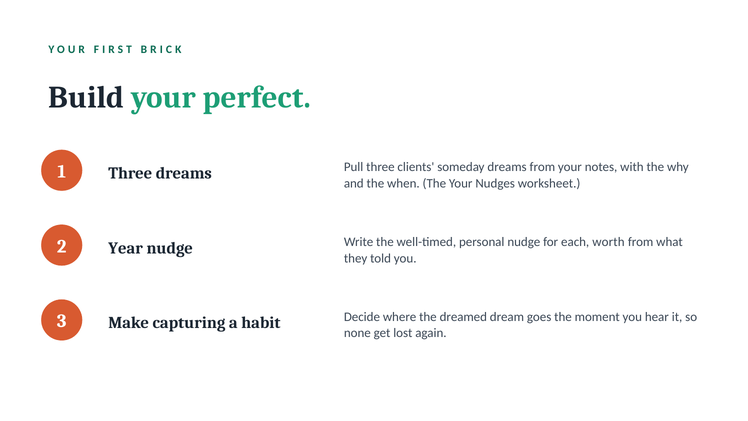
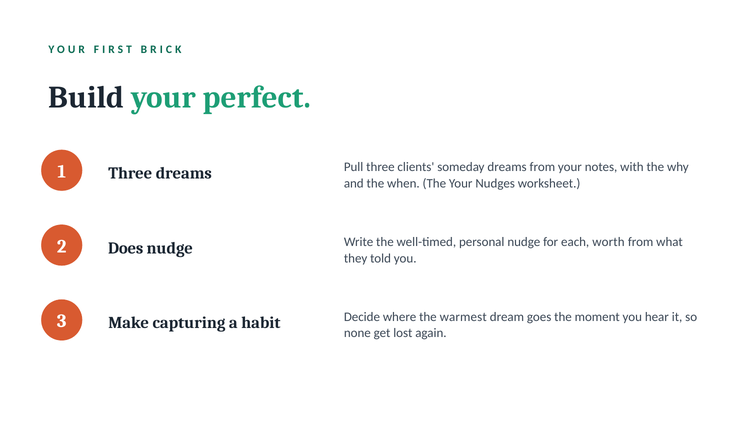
Year: Year -> Does
dreamed: dreamed -> warmest
